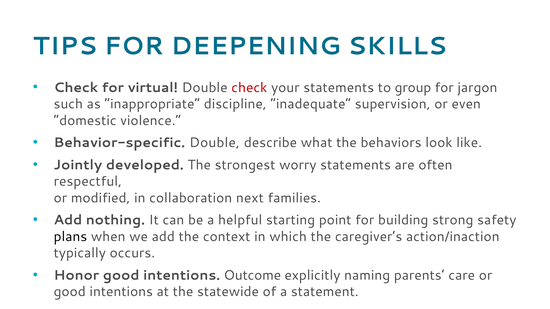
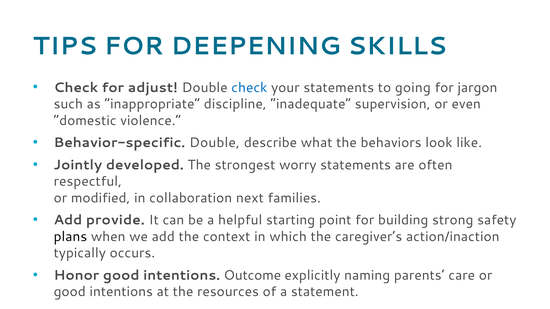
virtual: virtual -> adjust
check at (249, 88) colour: red -> blue
group: group -> going
nothing: nothing -> provide
statewide: statewide -> resources
